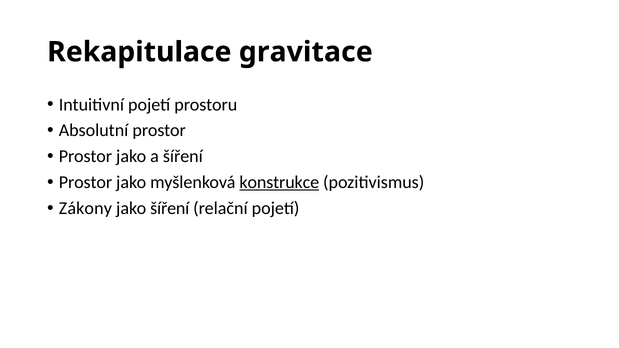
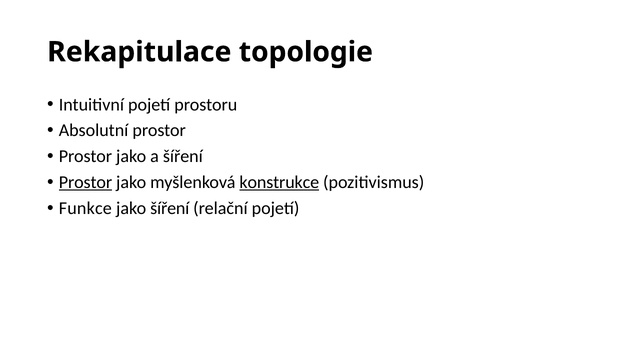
gravitace: gravitace -> topologie
Prostor at (85, 183) underline: none -> present
Zákony: Zákony -> Funkce
